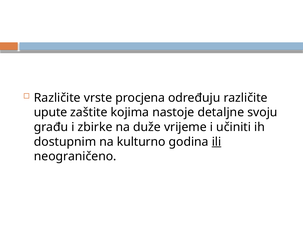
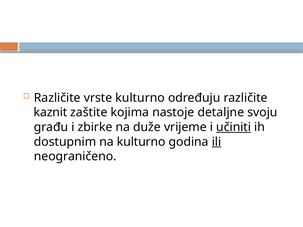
vrste procjena: procjena -> kulturno
upute: upute -> kaznit
učiniti underline: none -> present
